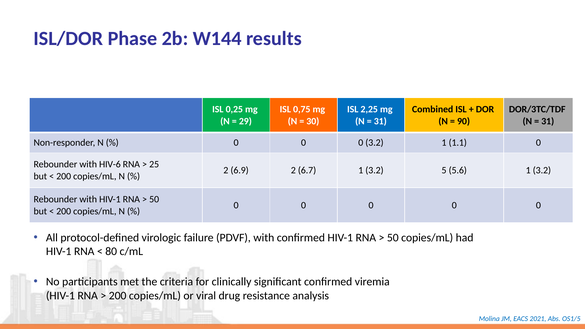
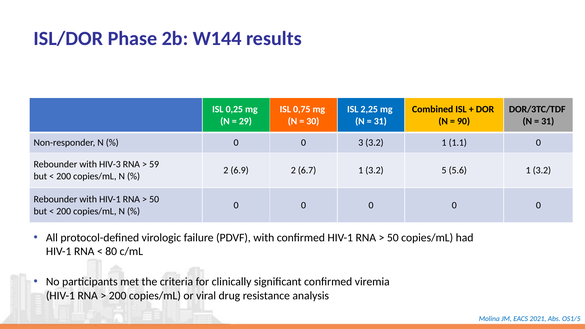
0 at (361, 143): 0 -> 3
HIV-6: HIV-6 -> HIV-3
25: 25 -> 59
